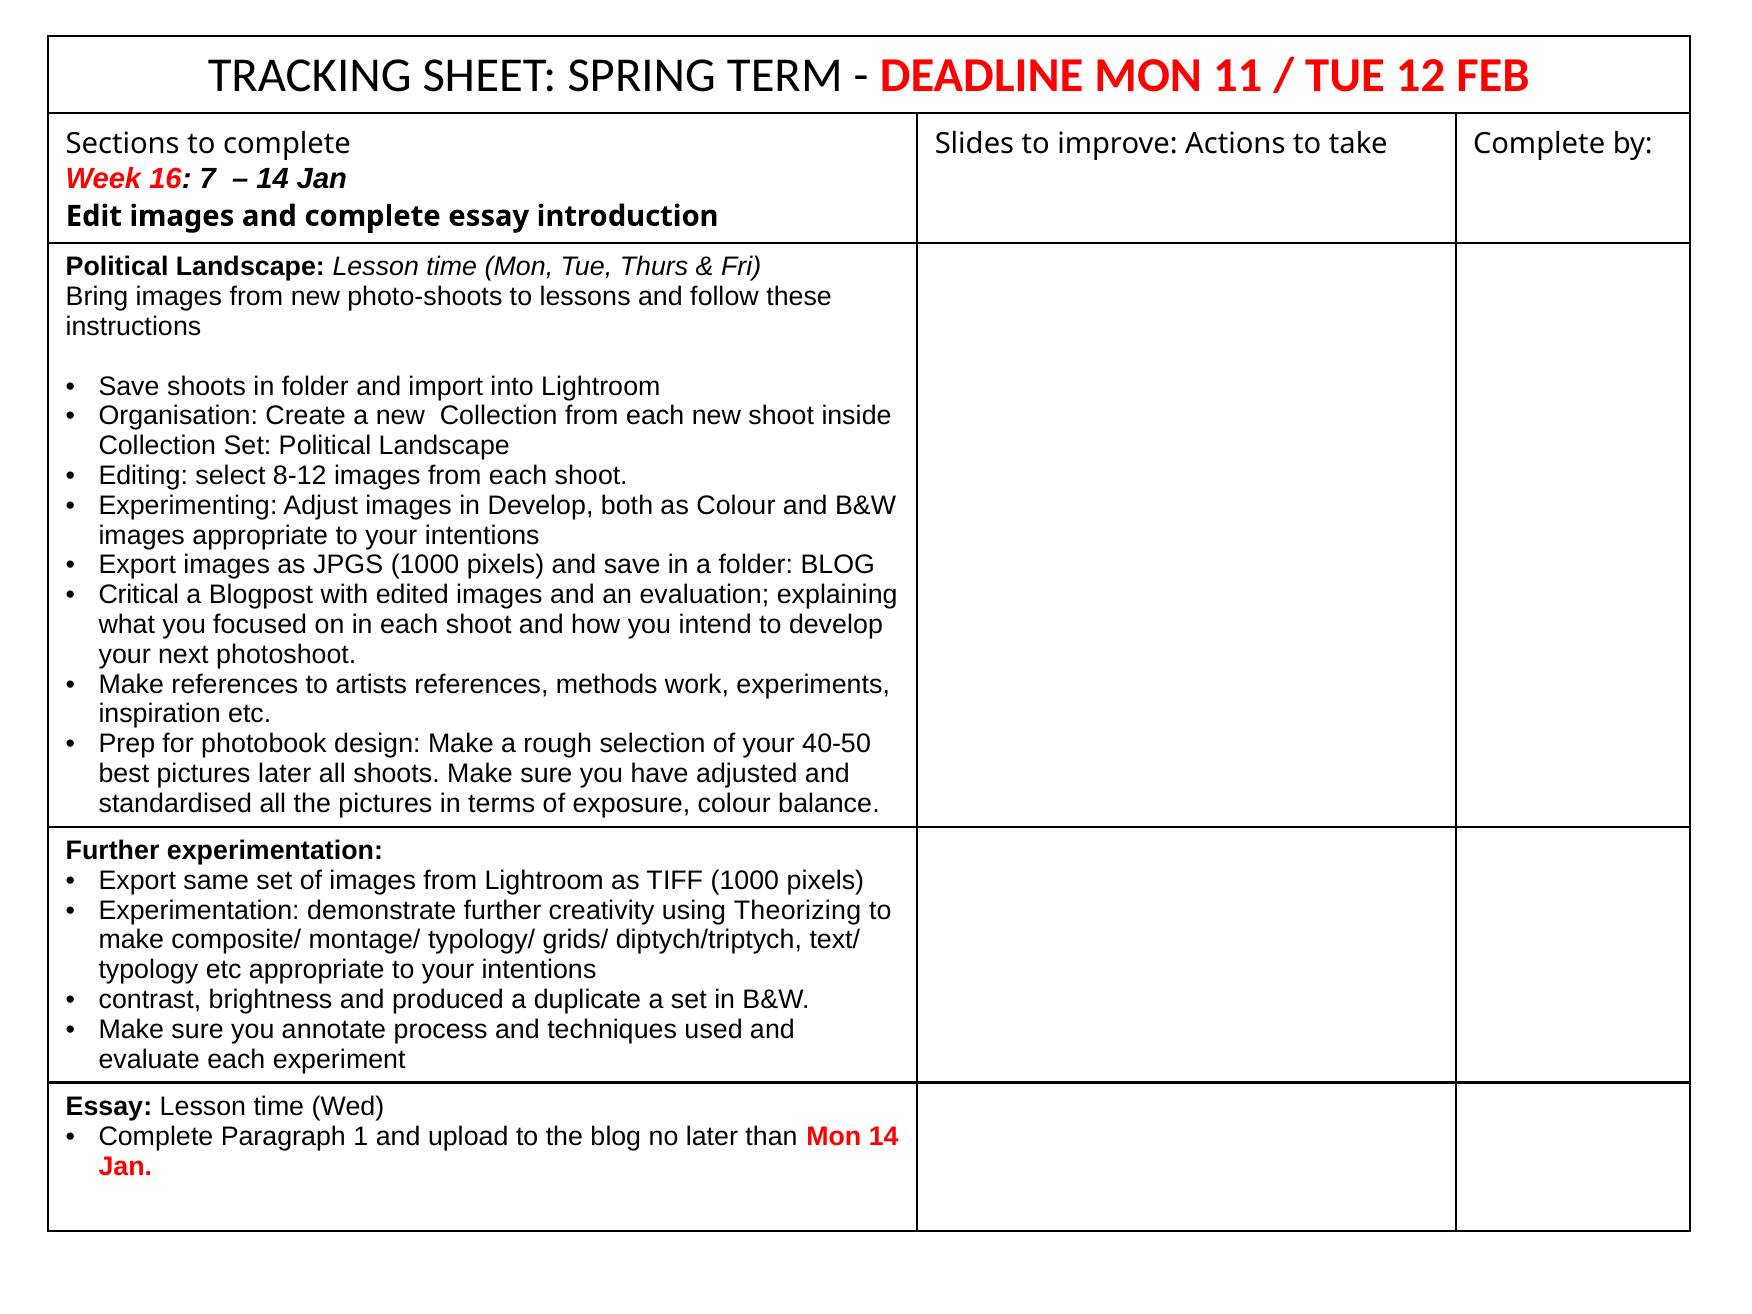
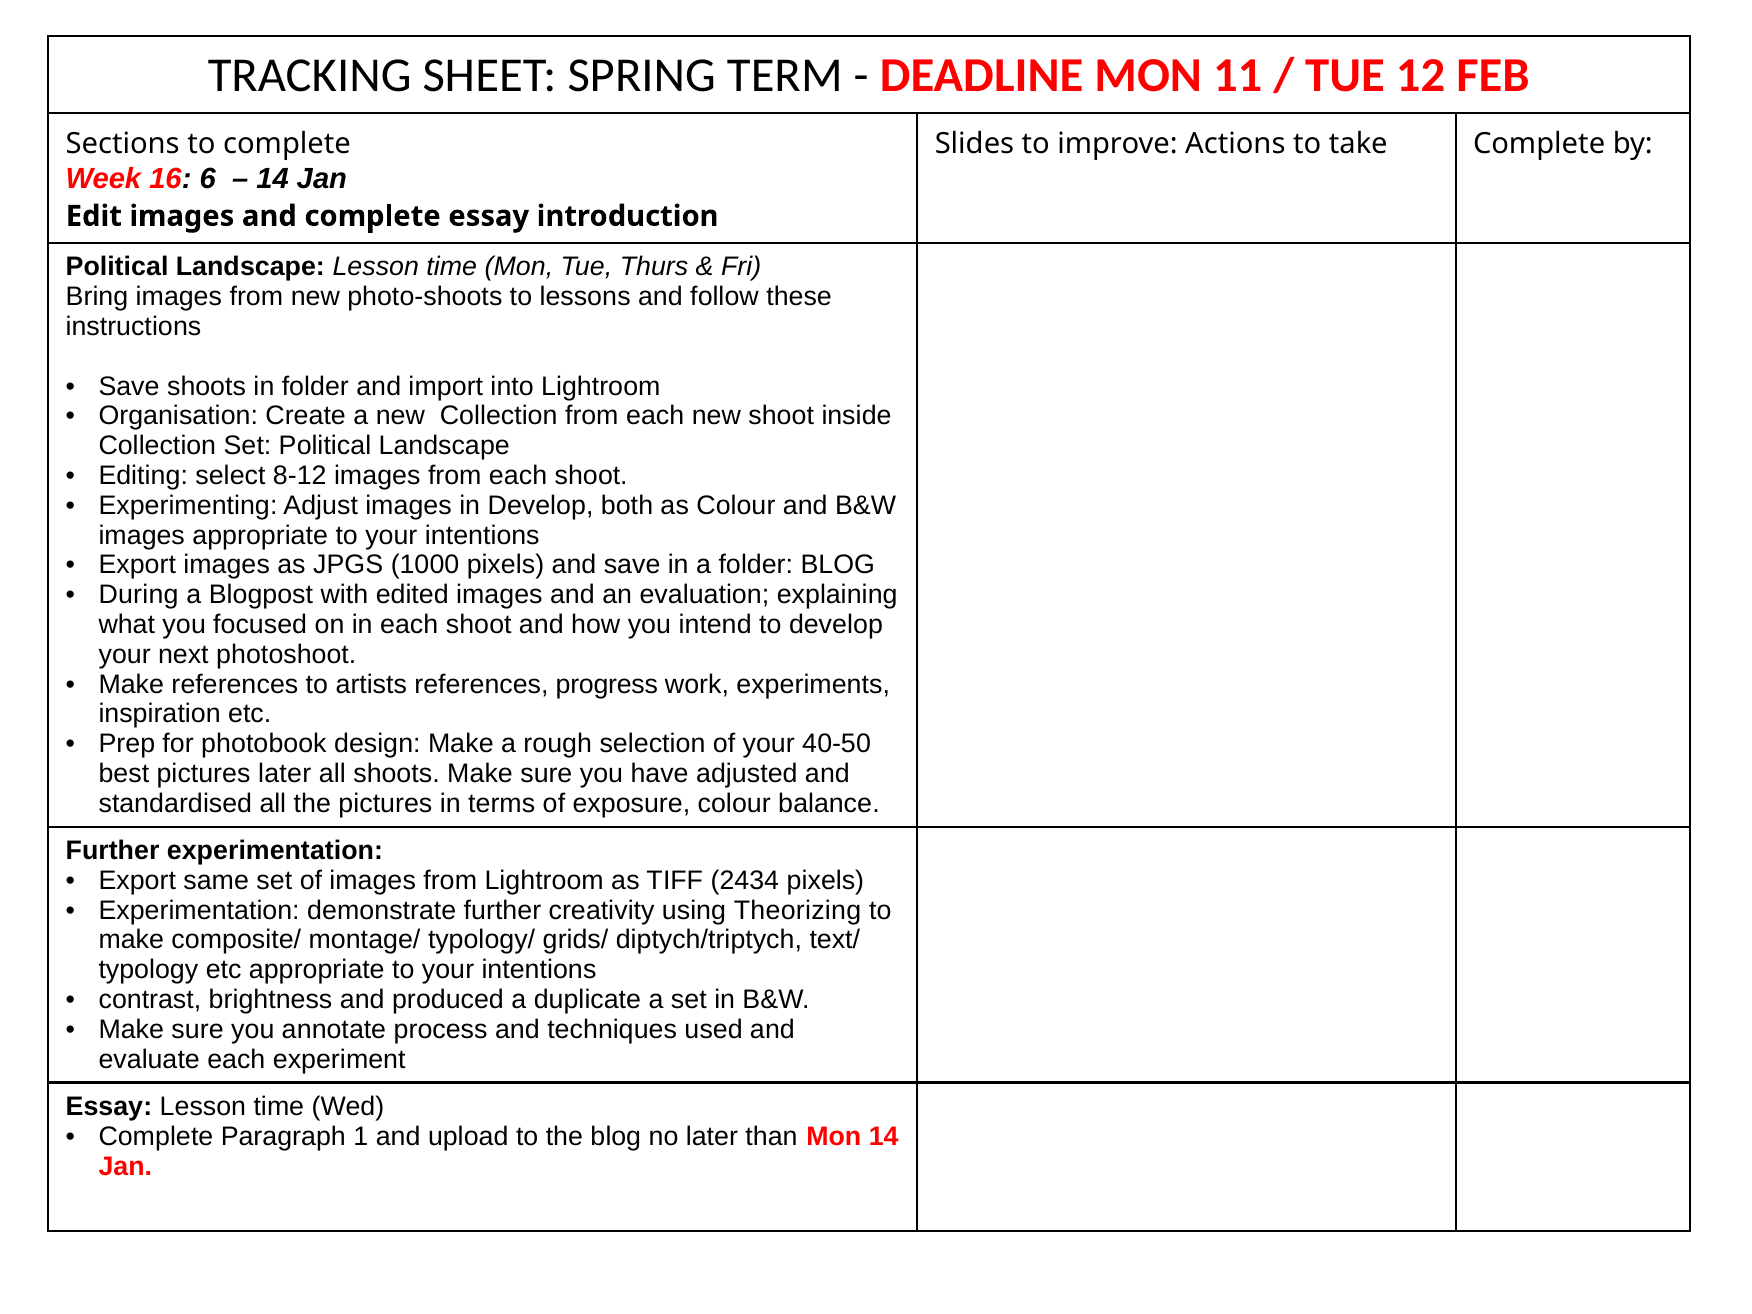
7: 7 -> 6
Critical: Critical -> During
methods: methods -> progress
TIFF 1000: 1000 -> 2434
